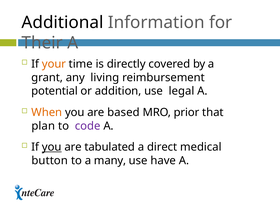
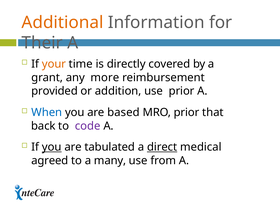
Additional colour: black -> orange
living: living -> more
potential: potential -> provided
use legal: legal -> prior
When colour: orange -> blue
plan: plan -> back
direct underline: none -> present
button: button -> agreed
have: have -> from
